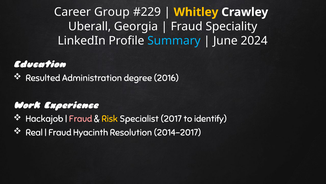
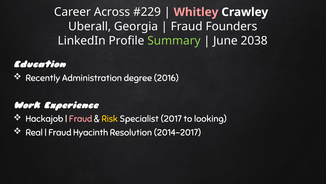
Group: Group -> Across
Whitley colour: yellow -> pink
Speciality: Speciality -> Founders
Summary colour: light blue -> light green
2024: 2024 -> 2038
Resulted: Resulted -> Recently
identify: identify -> looking
